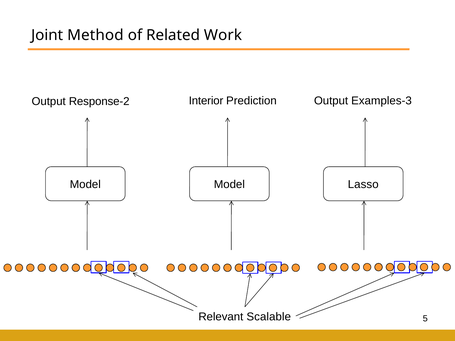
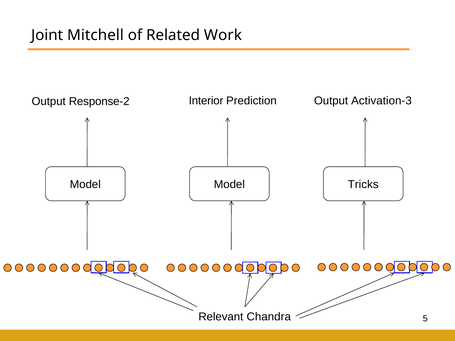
Method: Method -> Mitchell
Examples-3: Examples-3 -> Activation-3
Lasso: Lasso -> Tricks
Scalable: Scalable -> Chandra
